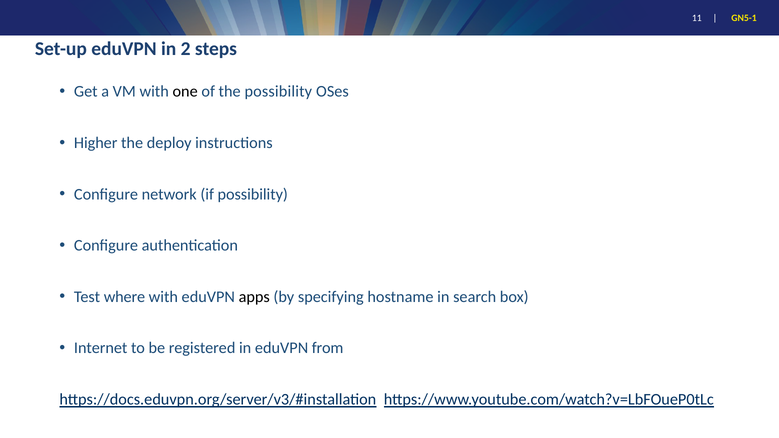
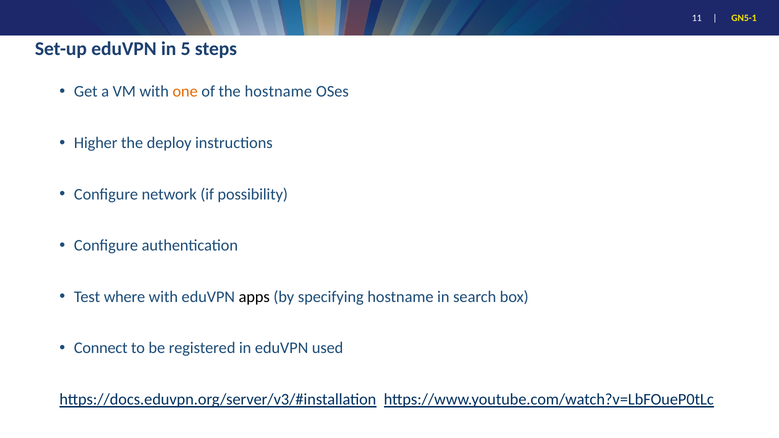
2: 2 -> 5
one colour: black -> orange
the possibility: possibility -> hostname
Internet: Internet -> Connect
from: from -> used
